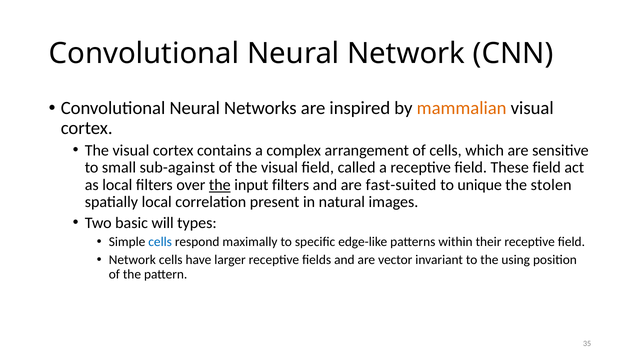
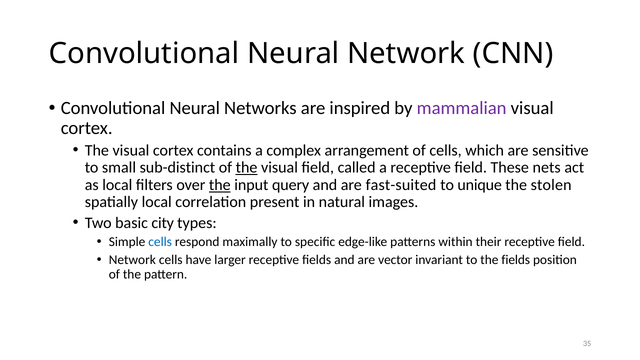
mammalian colour: orange -> purple
sub-against: sub-against -> sub-distinct
the at (247, 168) underline: none -> present
These field: field -> nets
input filters: filters -> query
will: will -> city
the using: using -> fields
